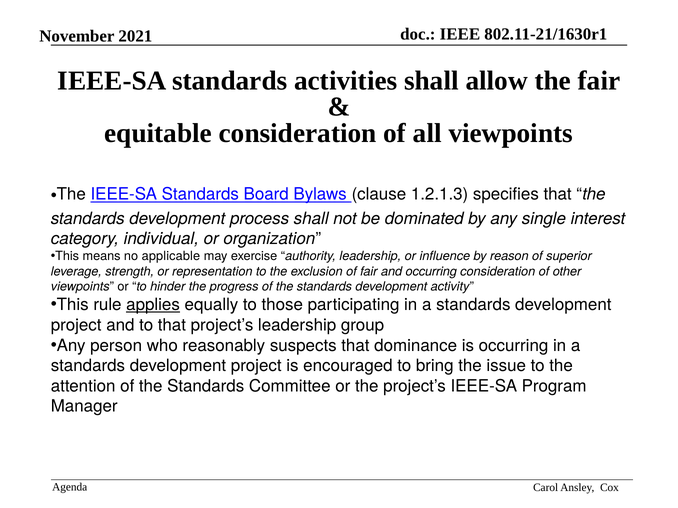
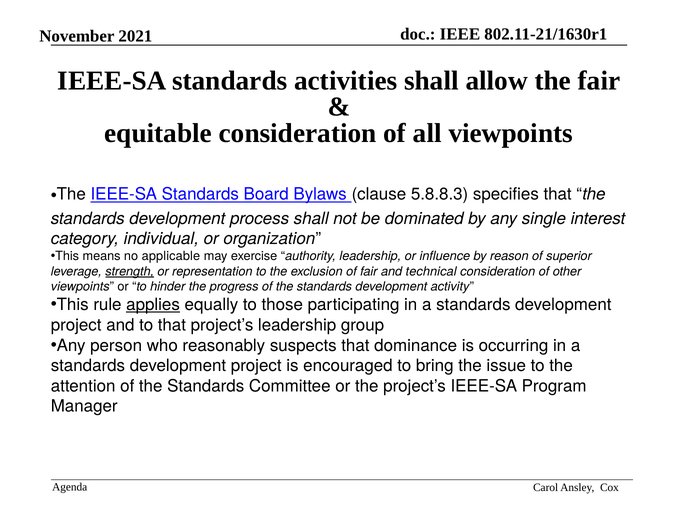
1.2.1.3: 1.2.1.3 -> 5.8.8.3
strength underline: none -> present
and occurring: occurring -> technical
